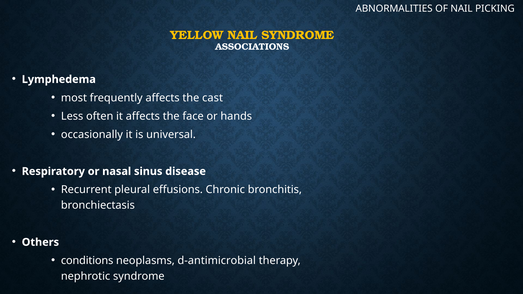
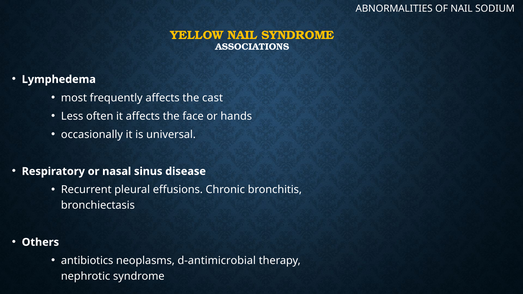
PICKING: PICKING -> SODIUM
conditions: conditions -> antibiotics
